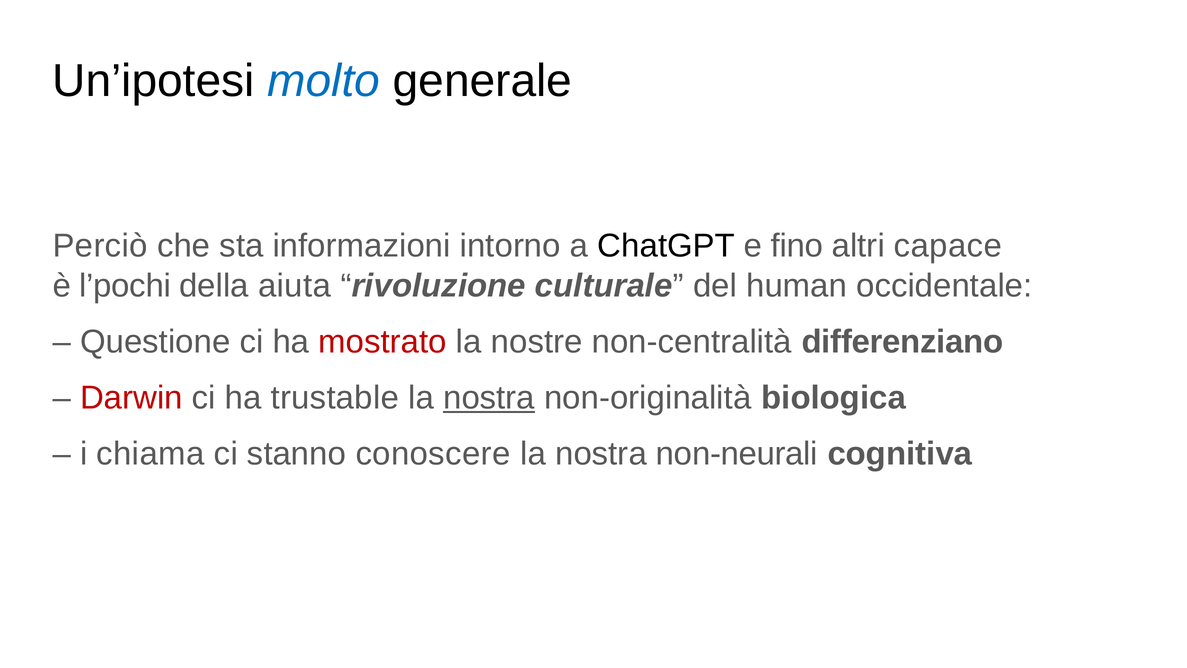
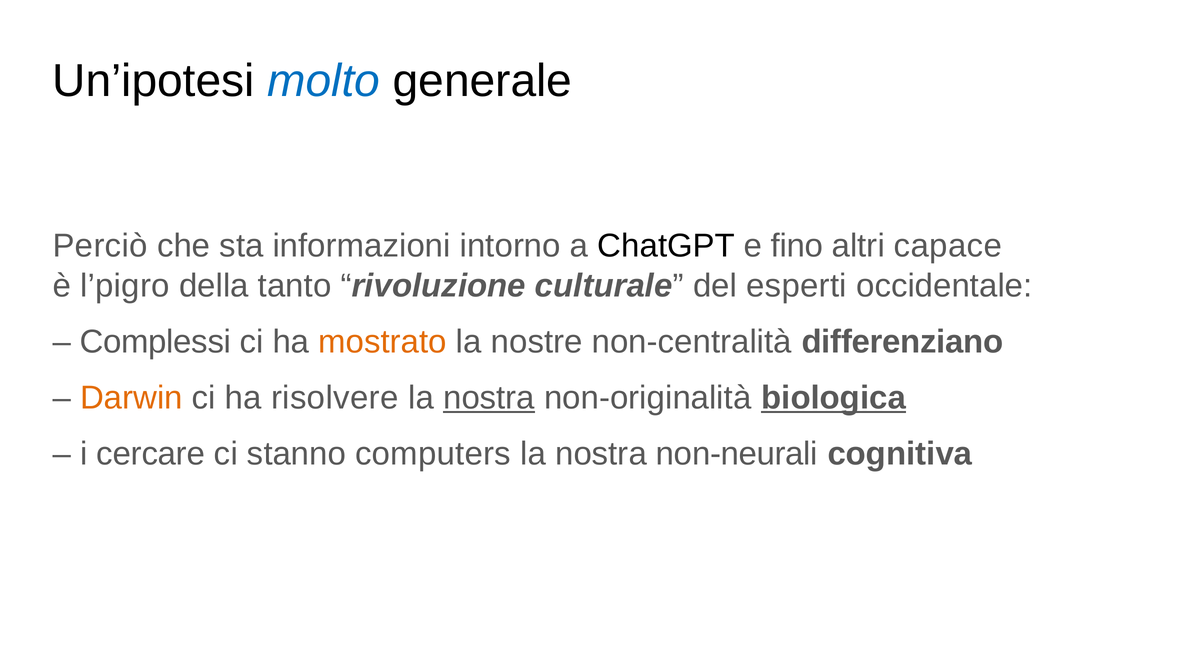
l’pochi: l’pochi -> l’pigro
aiuta: aiuta -> tanto
human: human -> esperti
Questione: Questione -> Complessi
mostrato colour: red -> orange
Darwin colour: red -> orange
trustable: trustable -> risolvere
biologica underline: none -> present
chiama: chiama -> cercare
conoscere: conoscere -> computers
